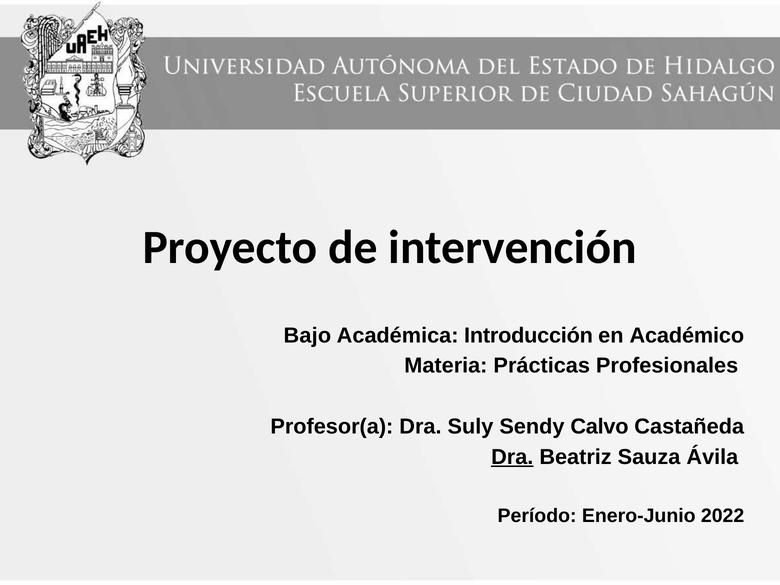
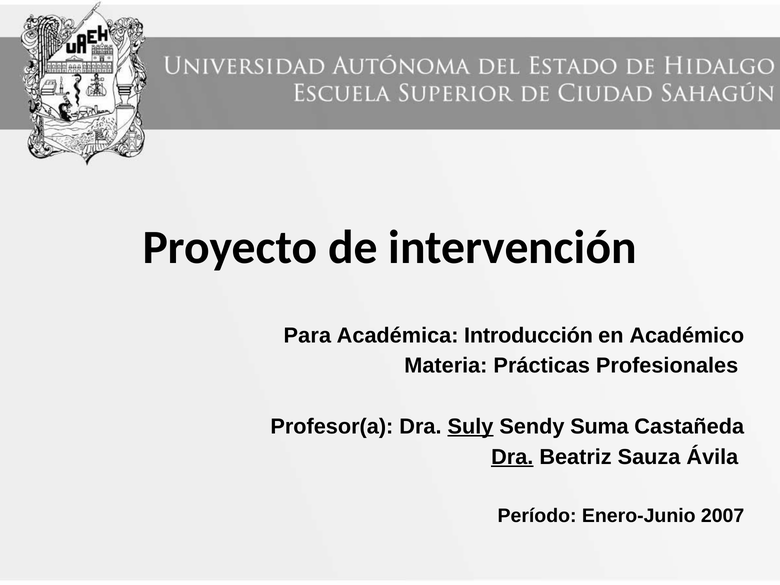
Bajo: Bajo -> Para
Suly underline: none -> present
Calvo: Calvo -> Suma
2022: 2022 -> 2007
